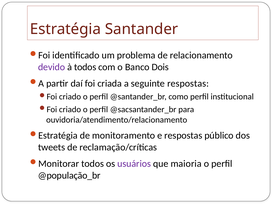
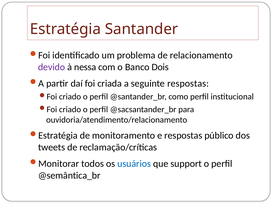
à todos: todos -> nessa
usuários colour: purple -> blue
maioria: maioria -> support
@população_br: @população_br -> @semântica_br
